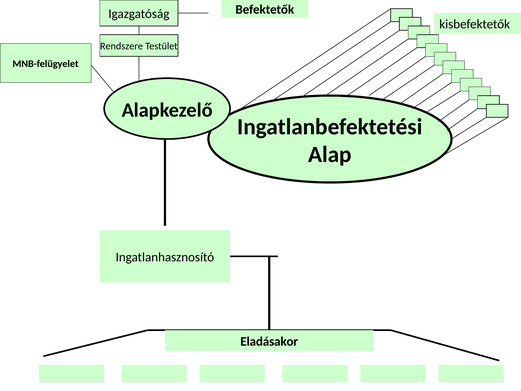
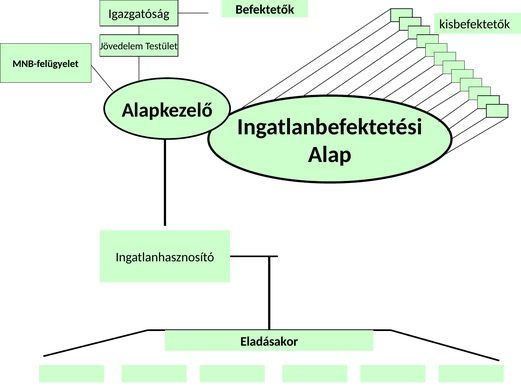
Rendszere: Rendszere -> Jövedelem
